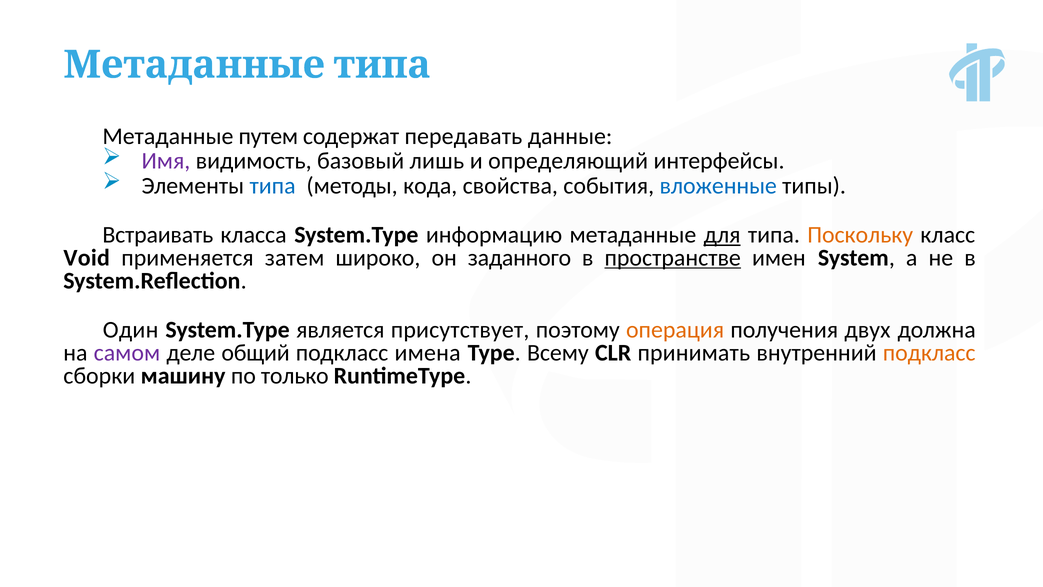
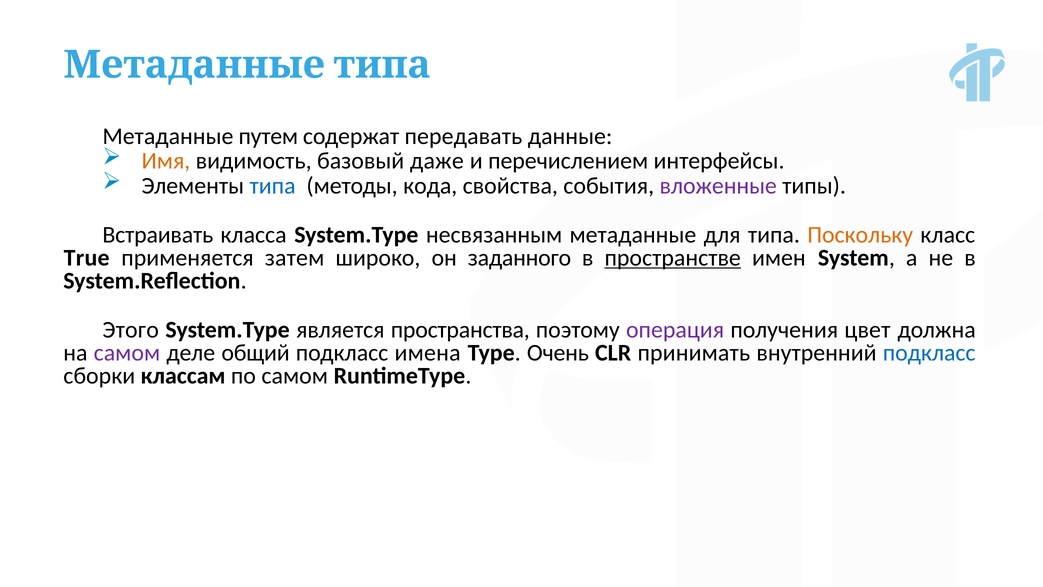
Имя colour: purple -> orange
лишь: лишь -> даже
определяющий: определяющий -> перечислением
вложенные colour: blue -> purple
информацию: информацию -> несвязанным
для underline: present -> none
Void: Void -> True
Один: Один -> Этого
присутствует: присутствует -> пространства
операция colour: orange -> purple
двух: двух -> цвет
Всему: Всему -> Очень
подкласс at (929, 353) colour: orange -> blue
машину: машину -> классам
по только: только -> самом
